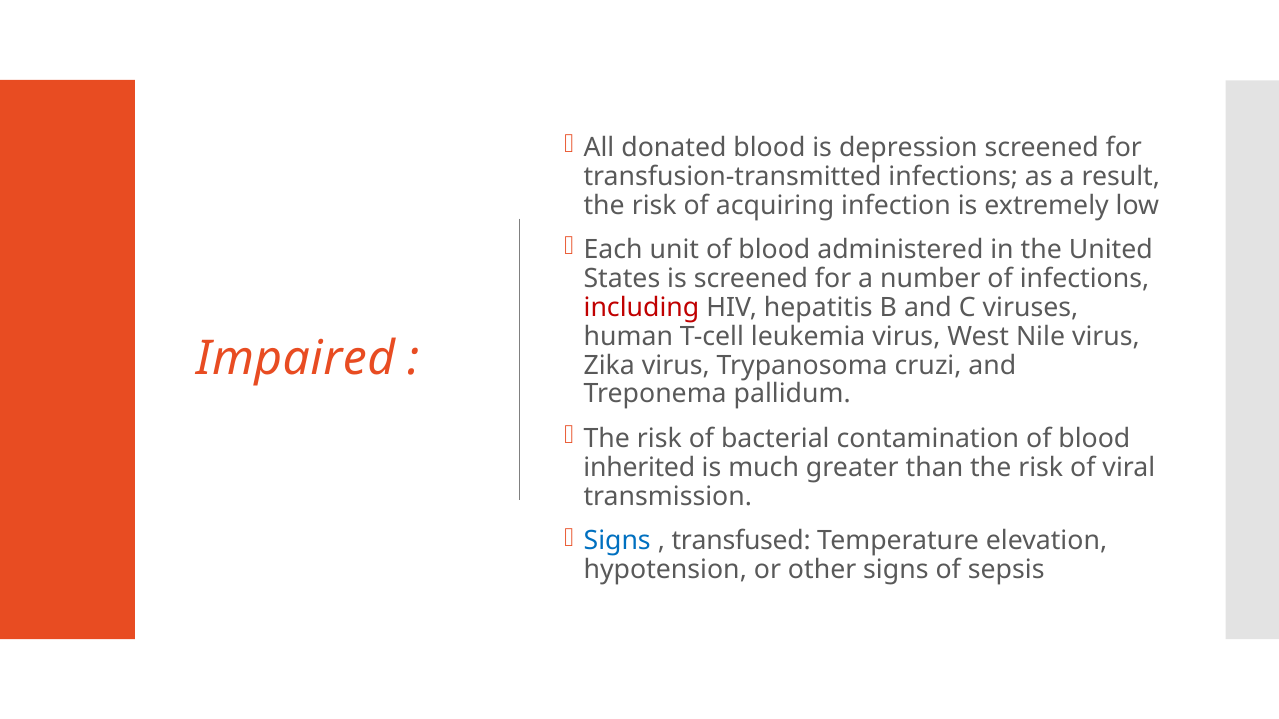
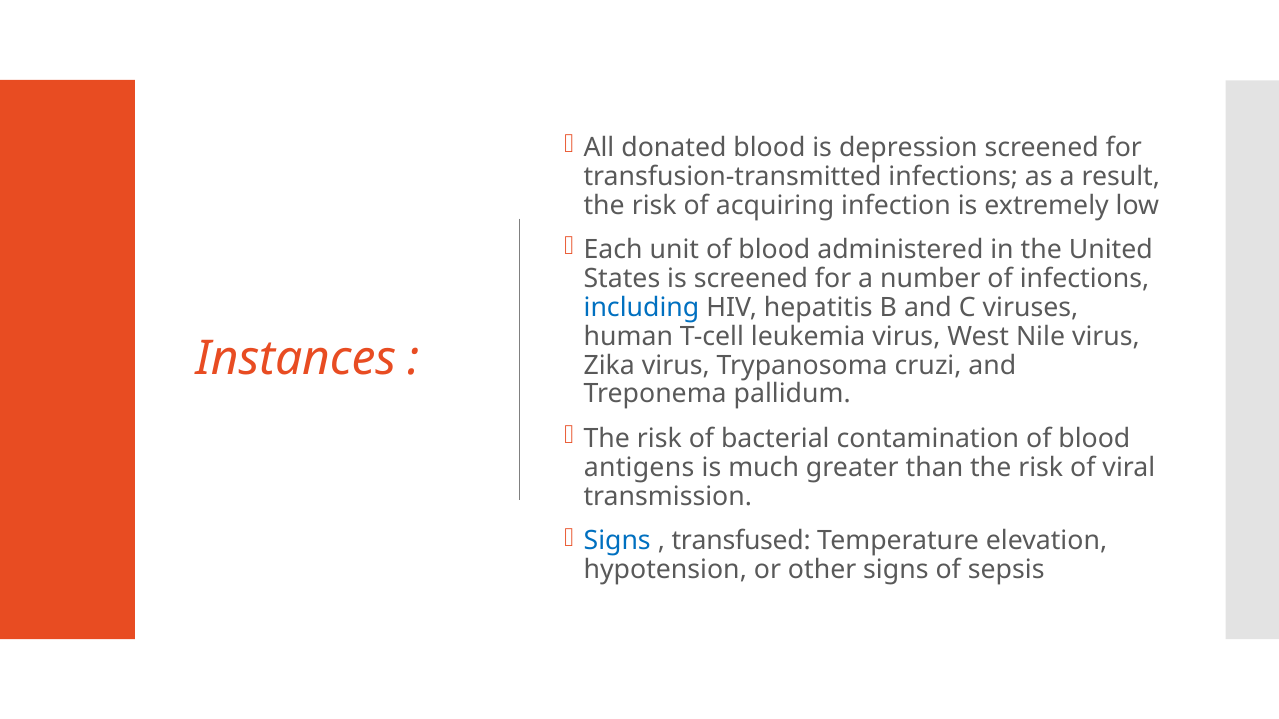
including colour: red -> blue
Impaired: Impaired -> Instances
inherited: inherited -> antigens
